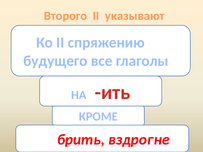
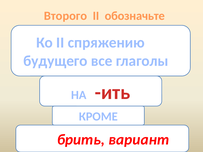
указывают: указывают -> обозначьте
вздрогне: вздрогне -> вариант
